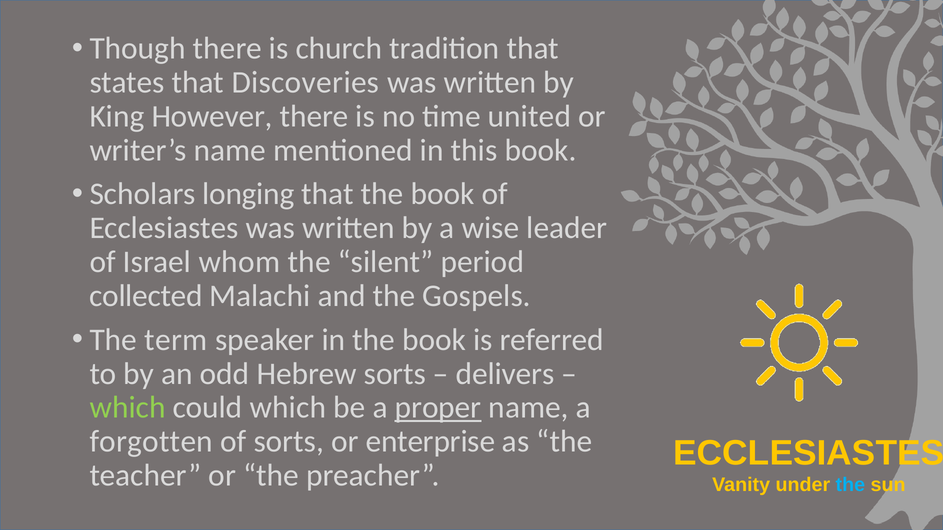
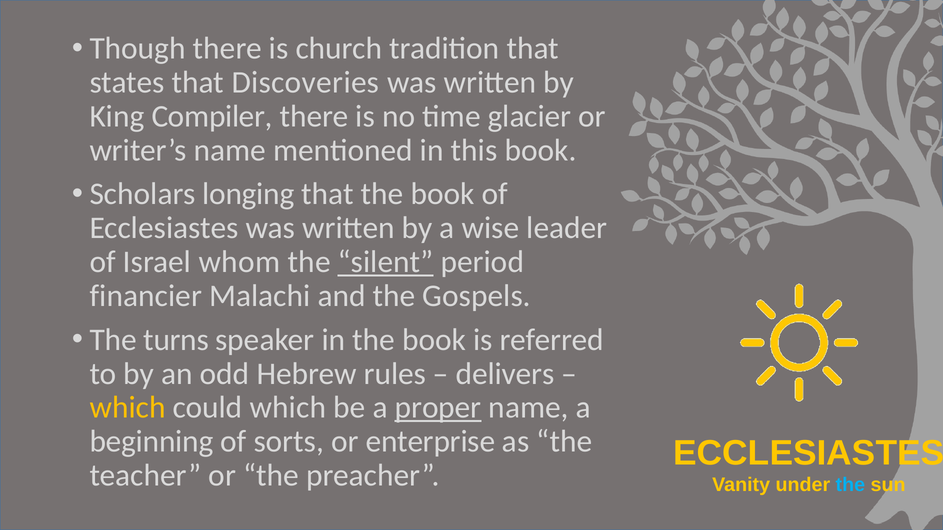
However: However -> Compiler
united: united -> glacier
silent underline: none -> present
collected: collected -> financier
term: term -> turns
Hebrew sorts: sorts -> rules
which at (128, 408) colour: light green -> yellow
forgotten: forgotten -> beginning
